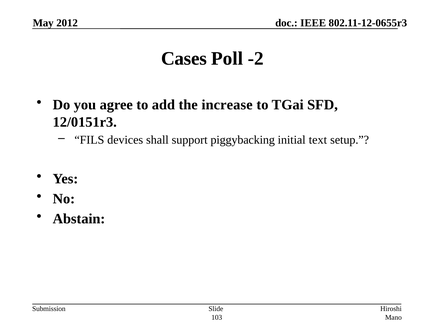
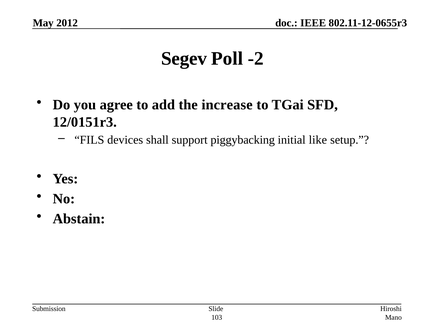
Cases: Cases -> Segev
text: text -> like
